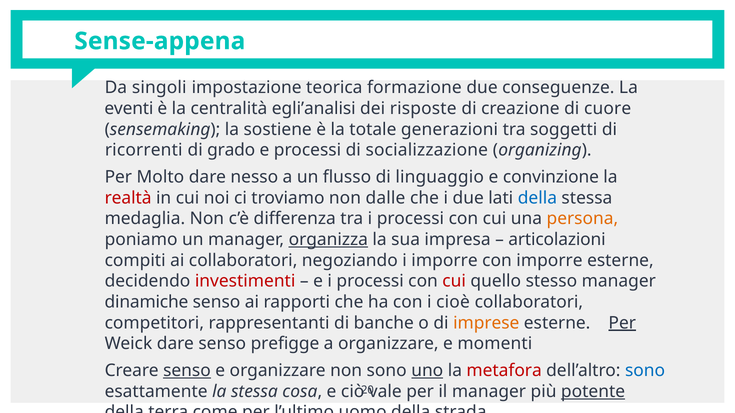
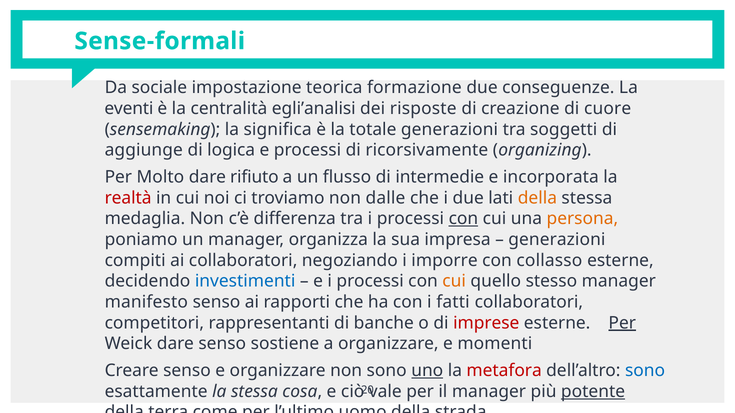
Sense-appena: Sense-appena -> Sense-formali
singoli: singoli -> sociale
sostiene: sostiene -> significa
ricorrenti: ricorrenti -> aggiunge
grado: grado -> logica
socializzazione: socializzazione -> ricorsivamente
nesso: nesso -> rifiuto
linguaggio: linguaggio -> intermedie
convinzione: convinzione -> incorporata
della at (537, 198) colour: blue -> orange
con at (463, 219) underline: none -> present
organizza underline: present -> none
articolazioni at (557, 240): articolazioni -> generazioni
con imporre: imporre -> collasso
investimenti colour: red -> blue
cui at (454, 281) colour: red -> orange
dinamiche: dinamiche -> manifesto
cioè: cioè -> fatti
imprese colour: orange -> red
prefigge: prefigge -> sostiene
senso at (187, 371) underline: present -> none
